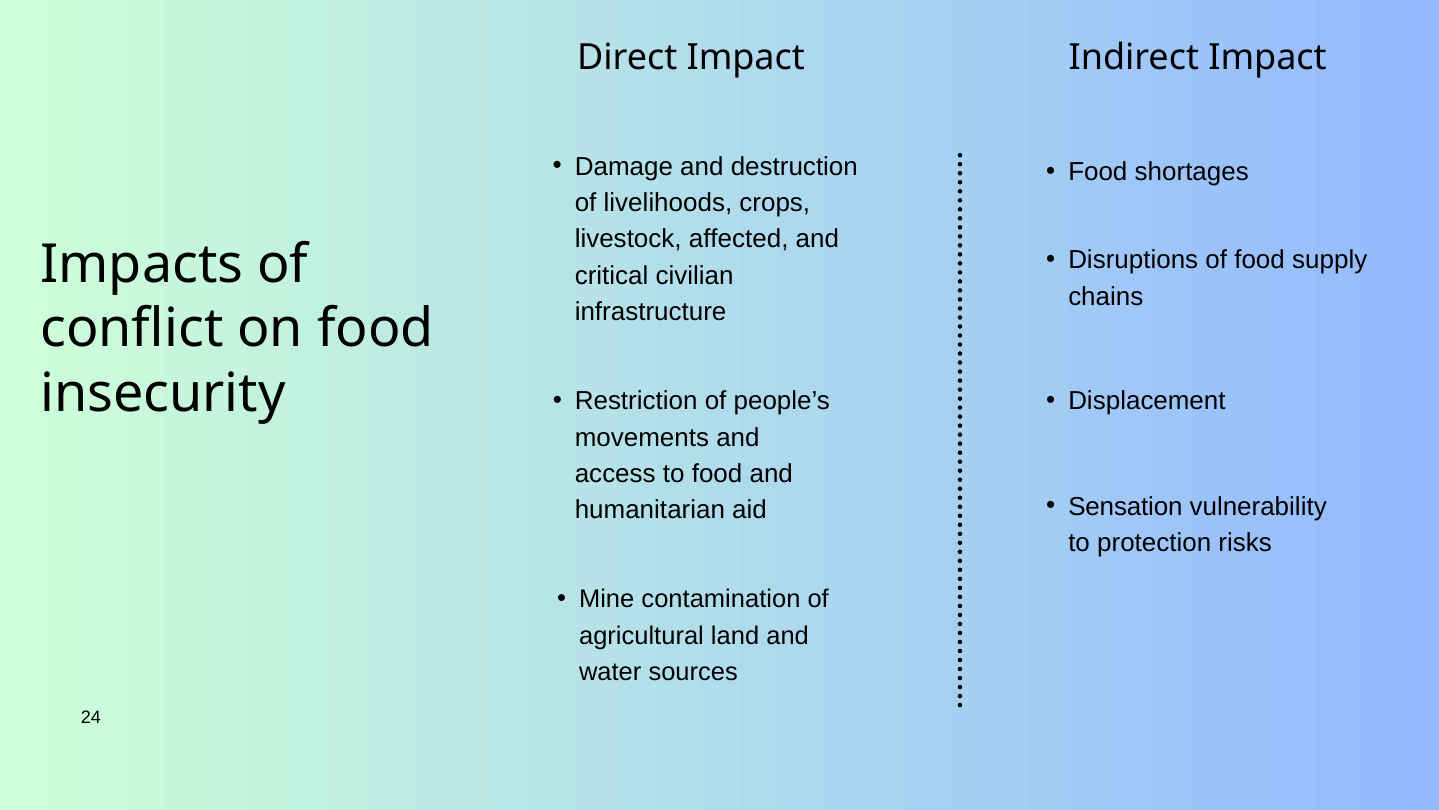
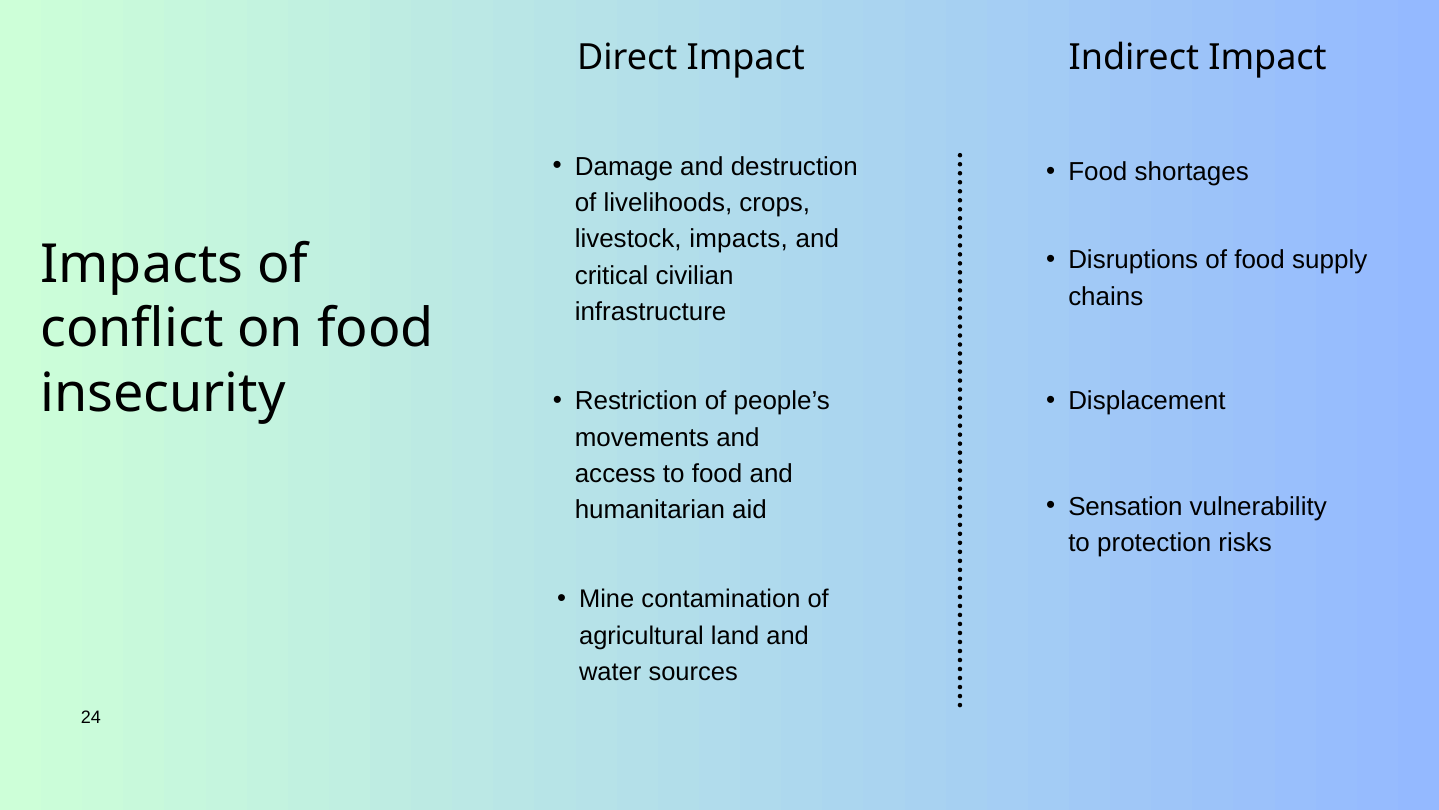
livestock affected: affected -> impacts
